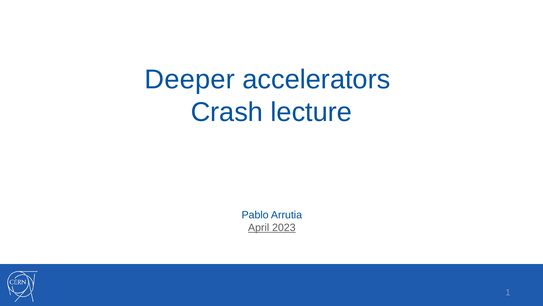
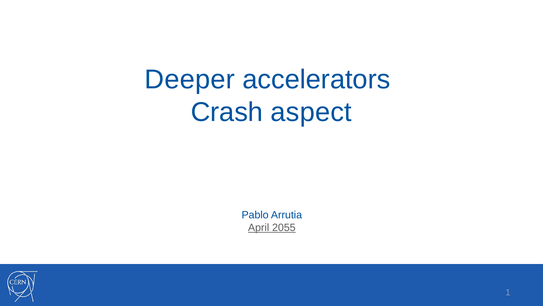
lecture: lecture -> aspect
2023: 2023 -> 2055
